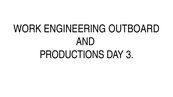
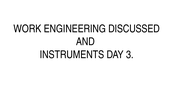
OUTBOARD: OUTBOARD -> DISCUSSED
PRODUCTIONS: PRODUCTIONS -> INSTRUMENTS
